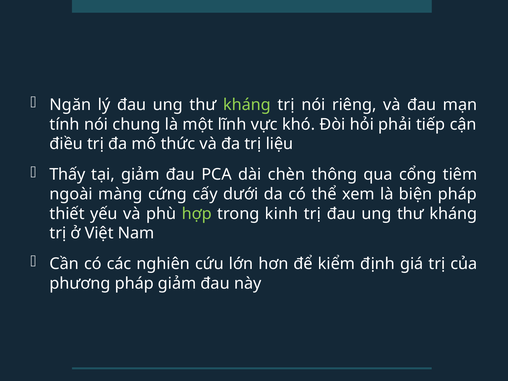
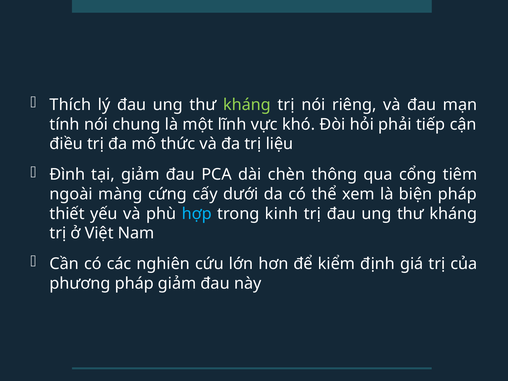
Ngăn: Ngăn -> Thích
Thấy: Thấy -> Đình
hợp colour: light green -> light blue
